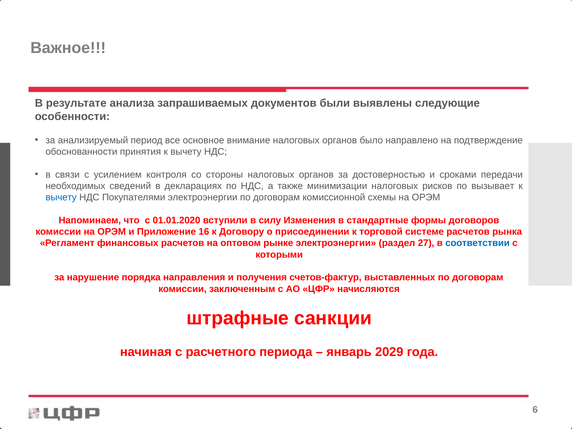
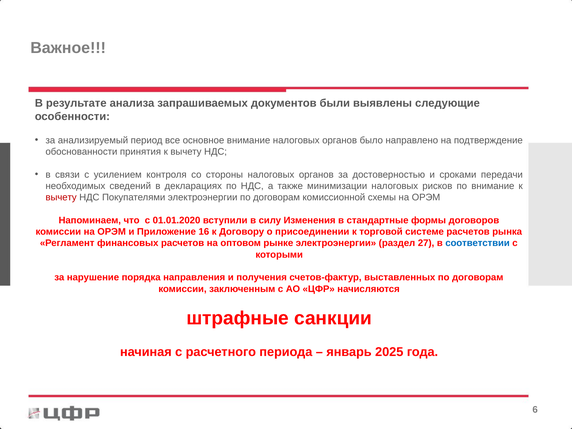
по вызывает: вызывает -> внимание
вычету at (61, 197) colour: blue -> red
2029: 2029 -> 2025
